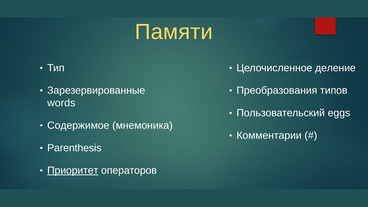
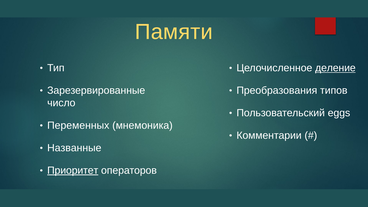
деление underline: none -> present
words: words -> число
Содержимое: Содержимое -> Переменных
Parenthesis: Parenthesis -> Названные
